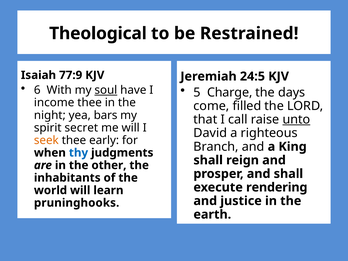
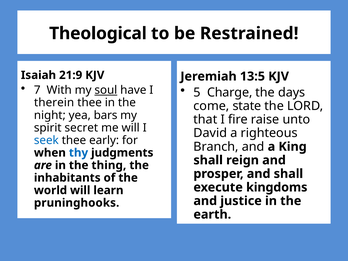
77:9: 77:9 -> 21:9
24:5: 24:5 -> 13:5
6: 6 -> 7
income: income -> therein
filled: filled -> state
call: call -> fire
unto underline: present -> none
seek colour: orange -> blue
other: other -> thing
rendering: rendering -> kingdoms
